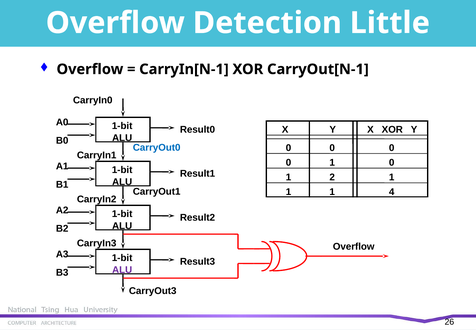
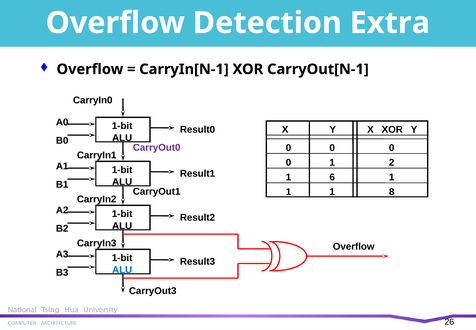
Little: Little -> Extra
CarryOut0 colour: blue -> purple
1 0: 0 -> 2
2: 2 -> 6
4: 4 -> 8
ALU at (122, 269) colour: purple -> blue
